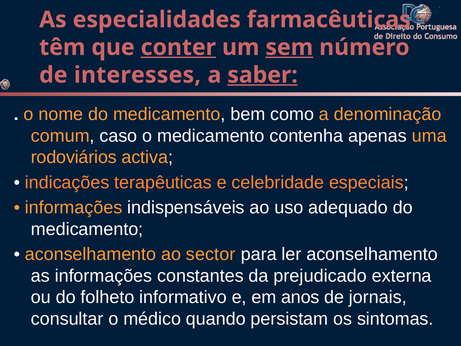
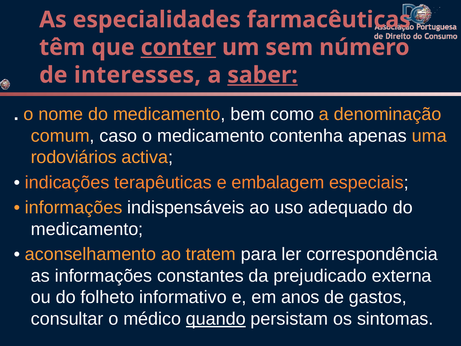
sem underline: present -> none
celebridade: celebridade -> embalagem
sector: sector -> tratem
ler aconselhamento: aconselhamento -> correspondência
jornais: jornais -> gastos
quando underline: none -> present
